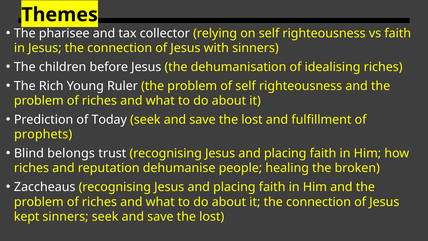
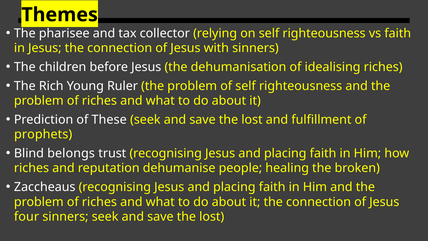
Today: Today -> These
kept: kept -> four
